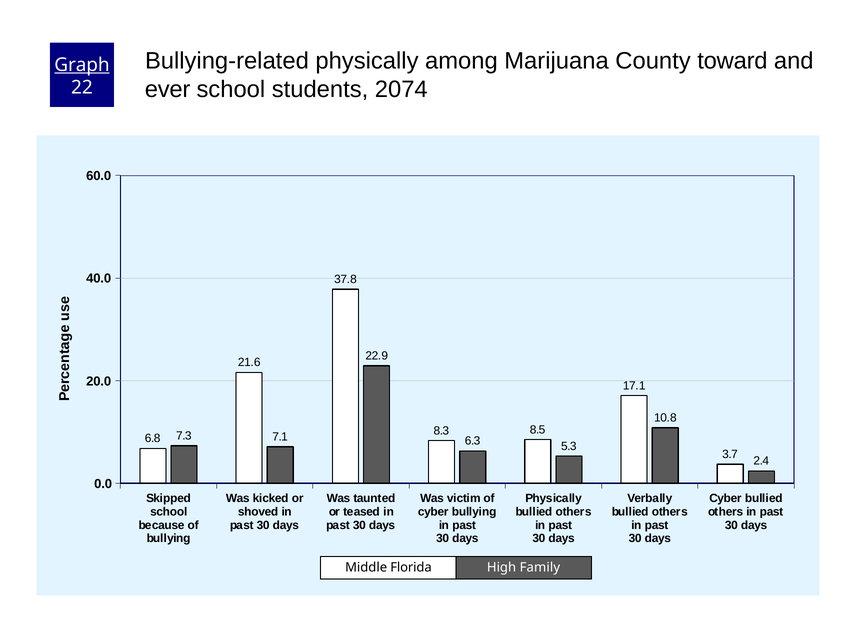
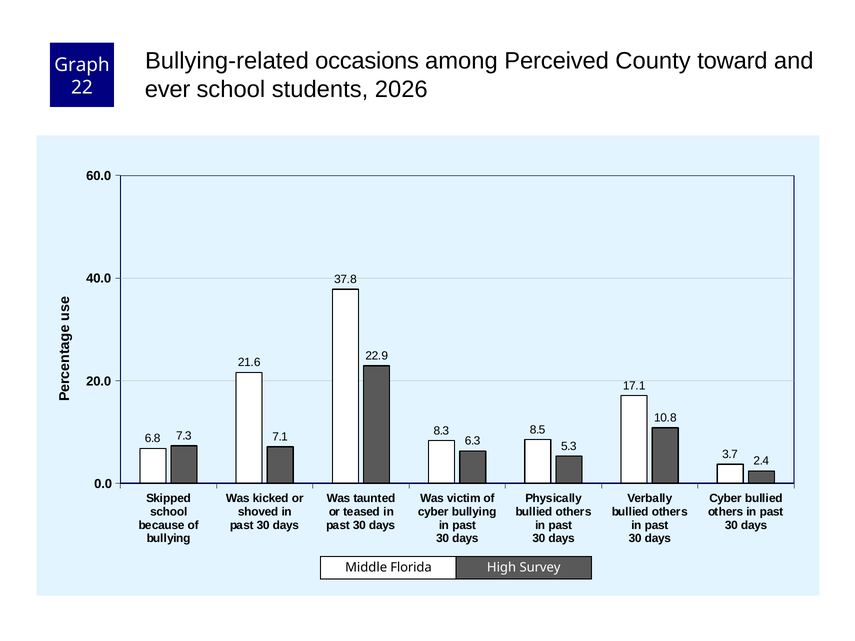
Bullying-related physically: physically -> occasions
Marijuana: Marijuana -> Perceived
Graph underline: present -> none
2074: 2074 -> 2026
Family: Family -> Survey
